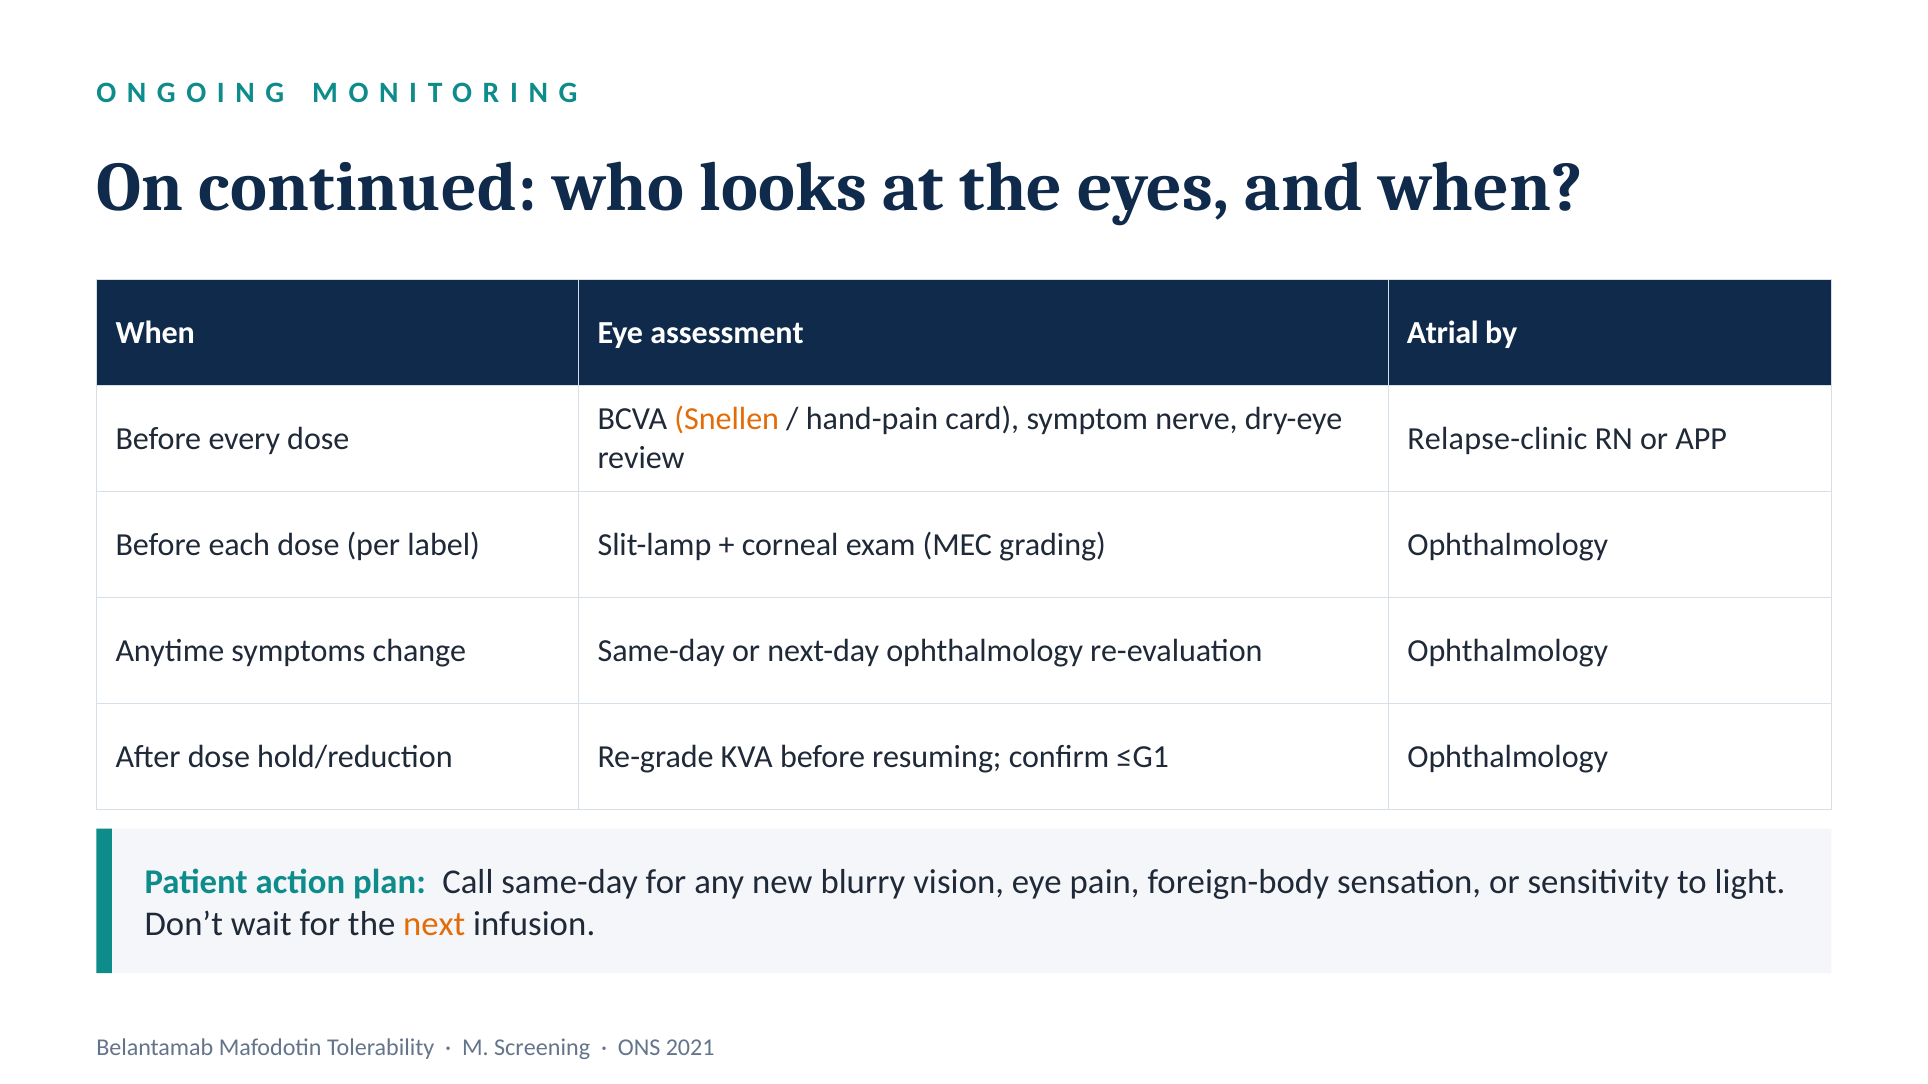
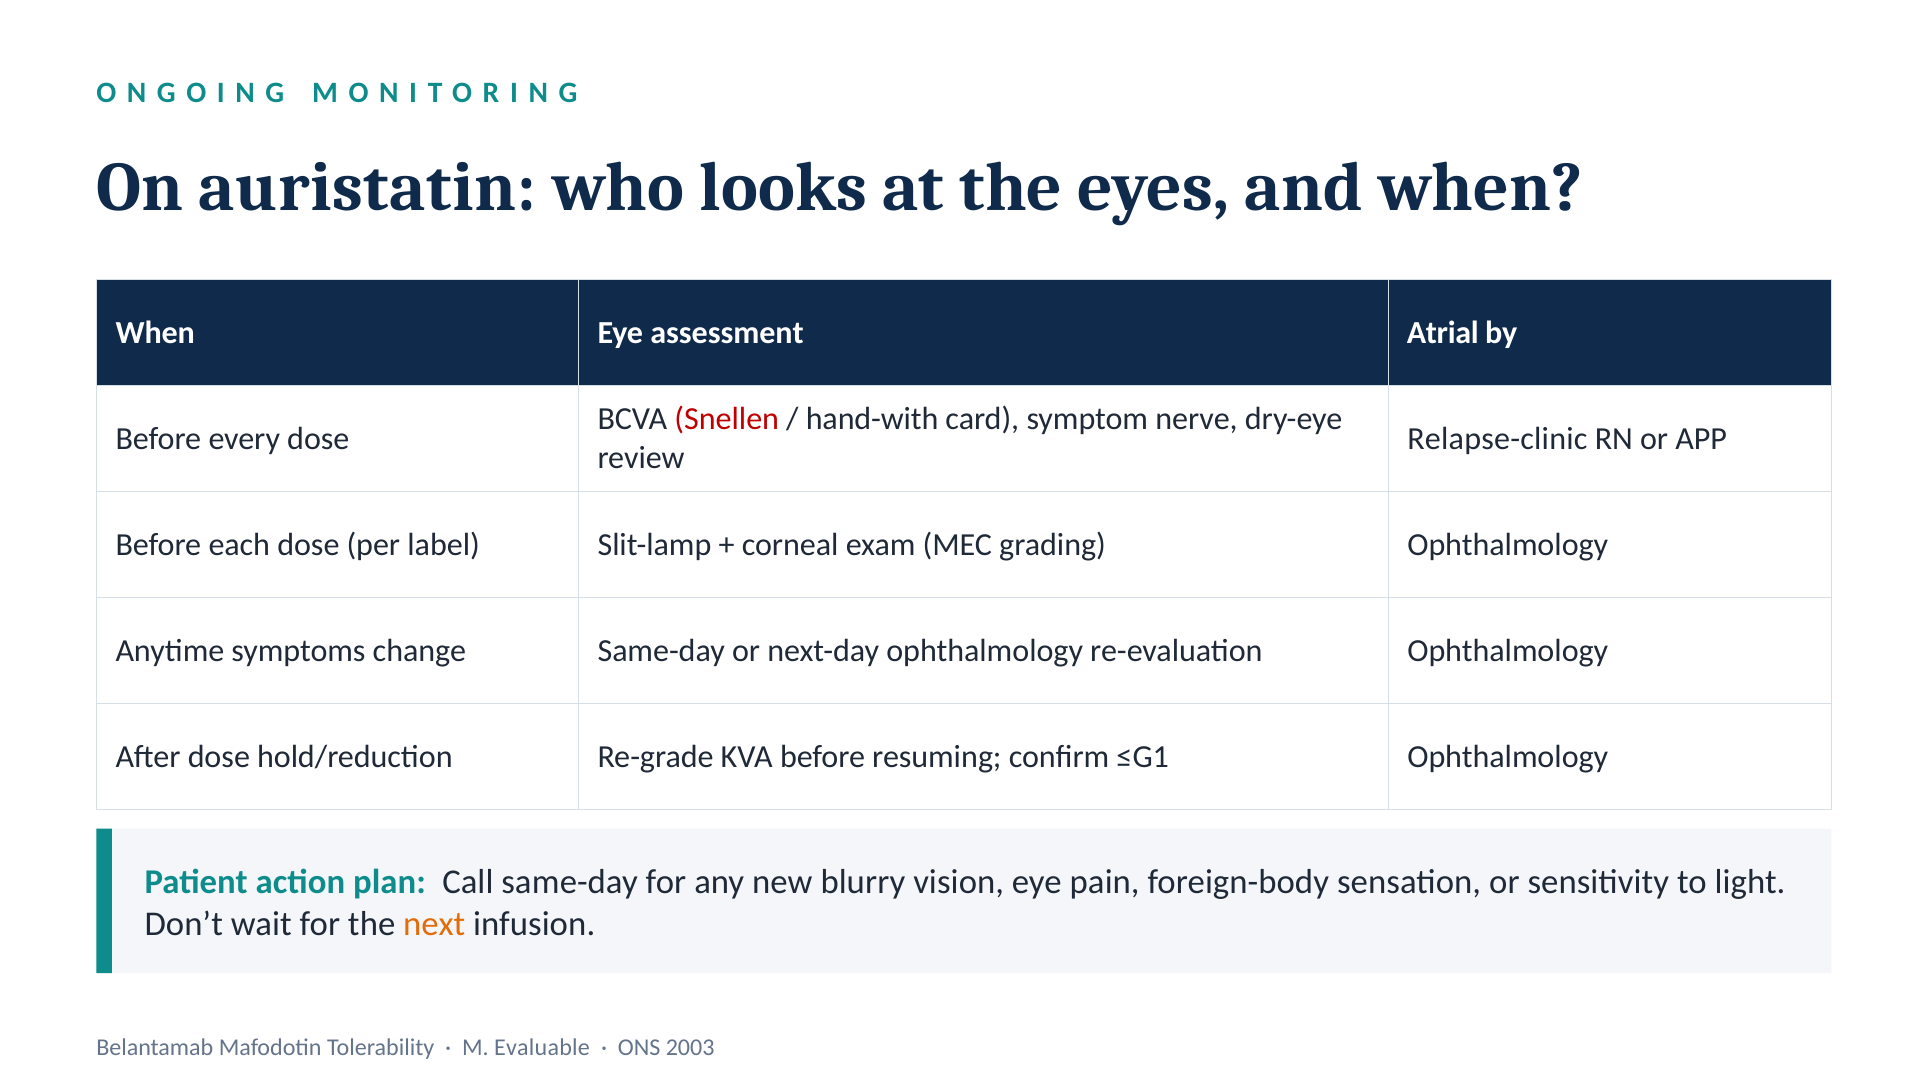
continued: continued -> auristatin
Snellen colour: orange -> red
hand-pain: hand-pain -> hand-with
Screening: Screening -> Evaluable
2021: 2021 -> 2003
